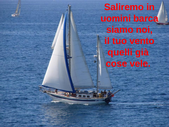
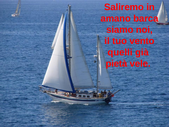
uomini: uomini -> amano
cose: cose -> pietà
